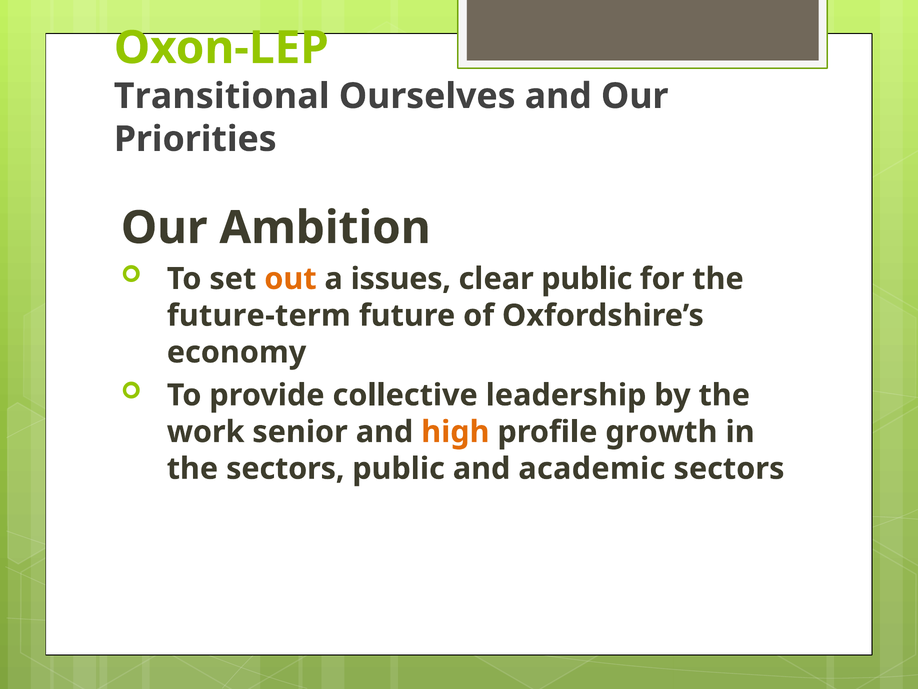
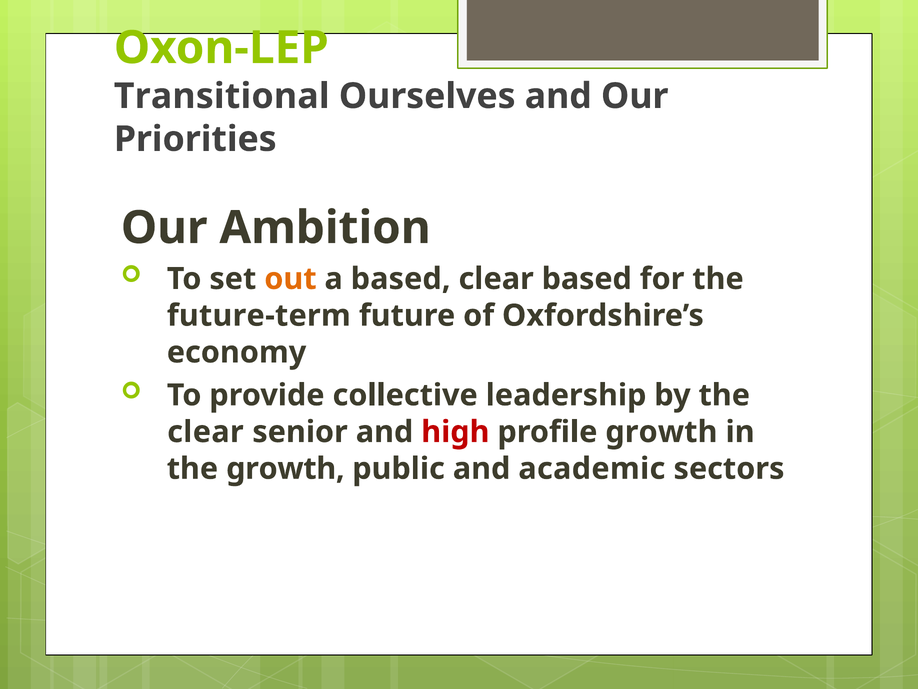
a issues: issues -> based
clear public: public -> based
work at (206, 432): work -> clear
high colour: orange -> red
the sectors: sectors -> growth
